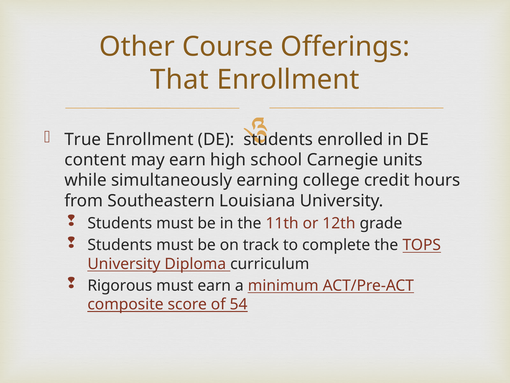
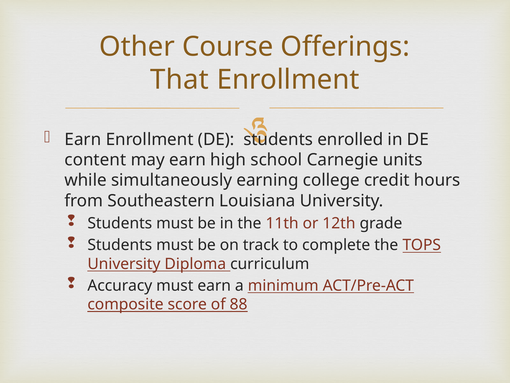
True at (83, 139): True -> Earn
Rigorous: Rigorous -> Accuracy
54: 54 -> 88
